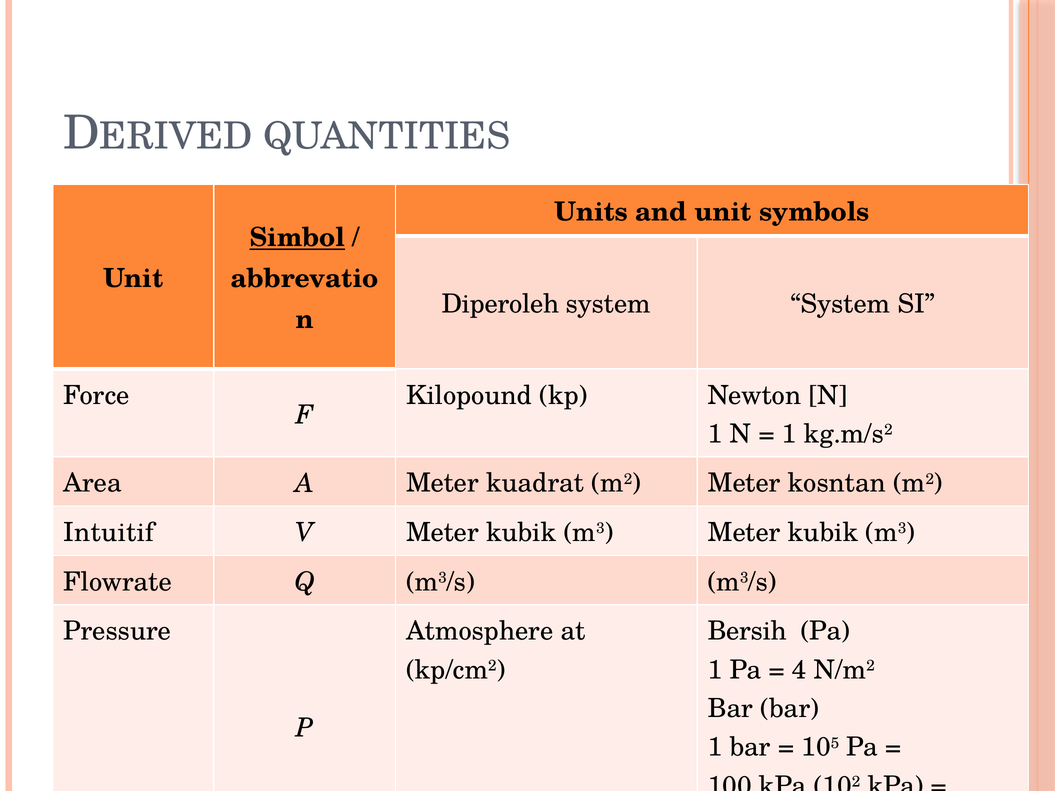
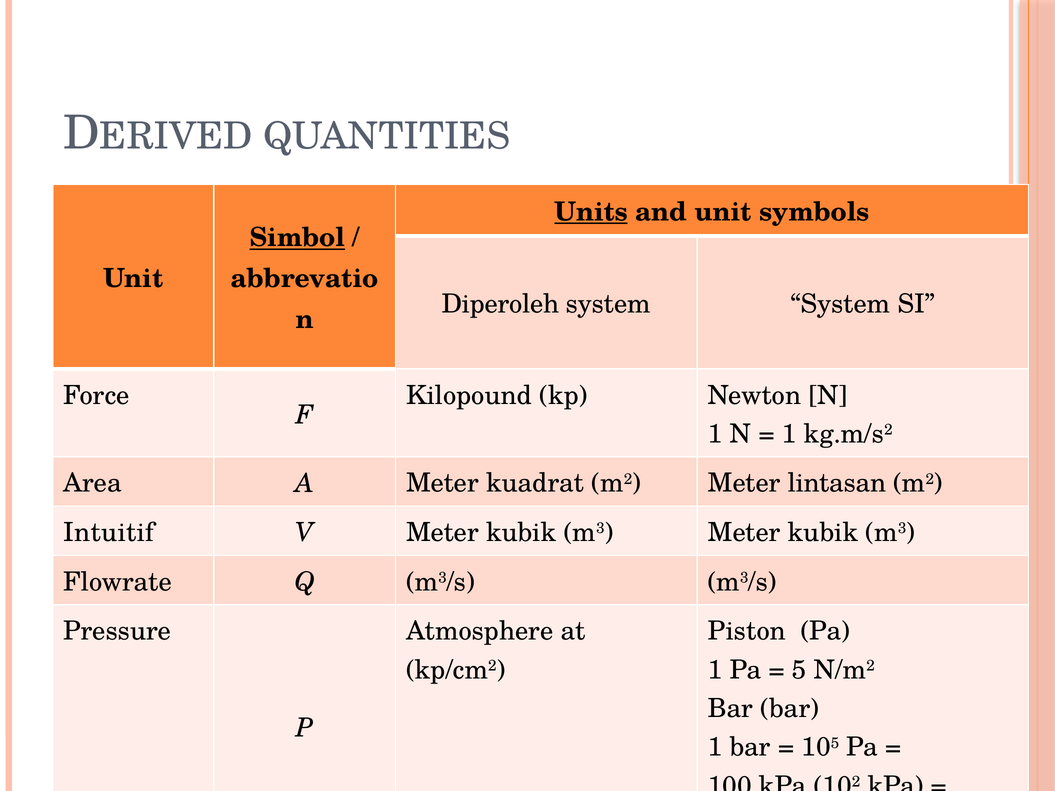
Units underline: none -> present
kosntan: kosntan -> lintasan
Bersih: Bersih -> Piston
4: 4 -> 5
